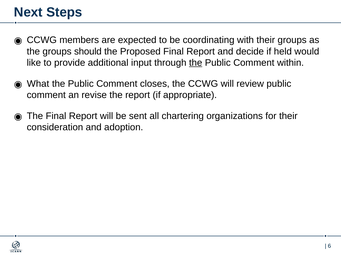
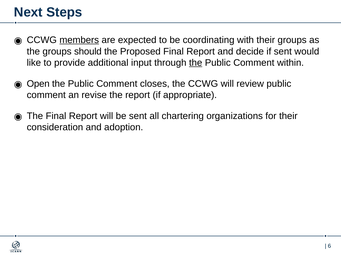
members underline: none -> present
if held: held -> sent
What: What -> Open
